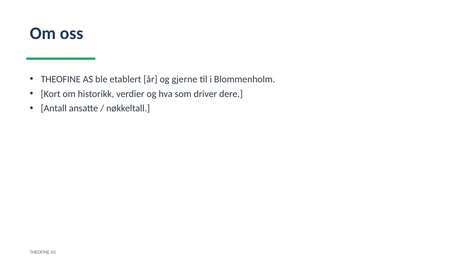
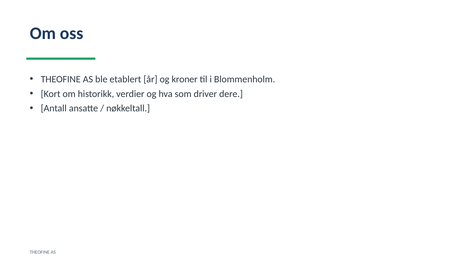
gjerne: gjerne -> kroner
